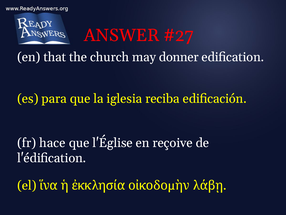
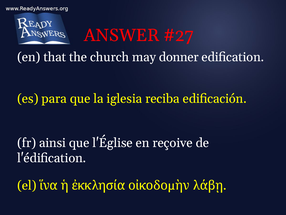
hace: hace -> ainsi
